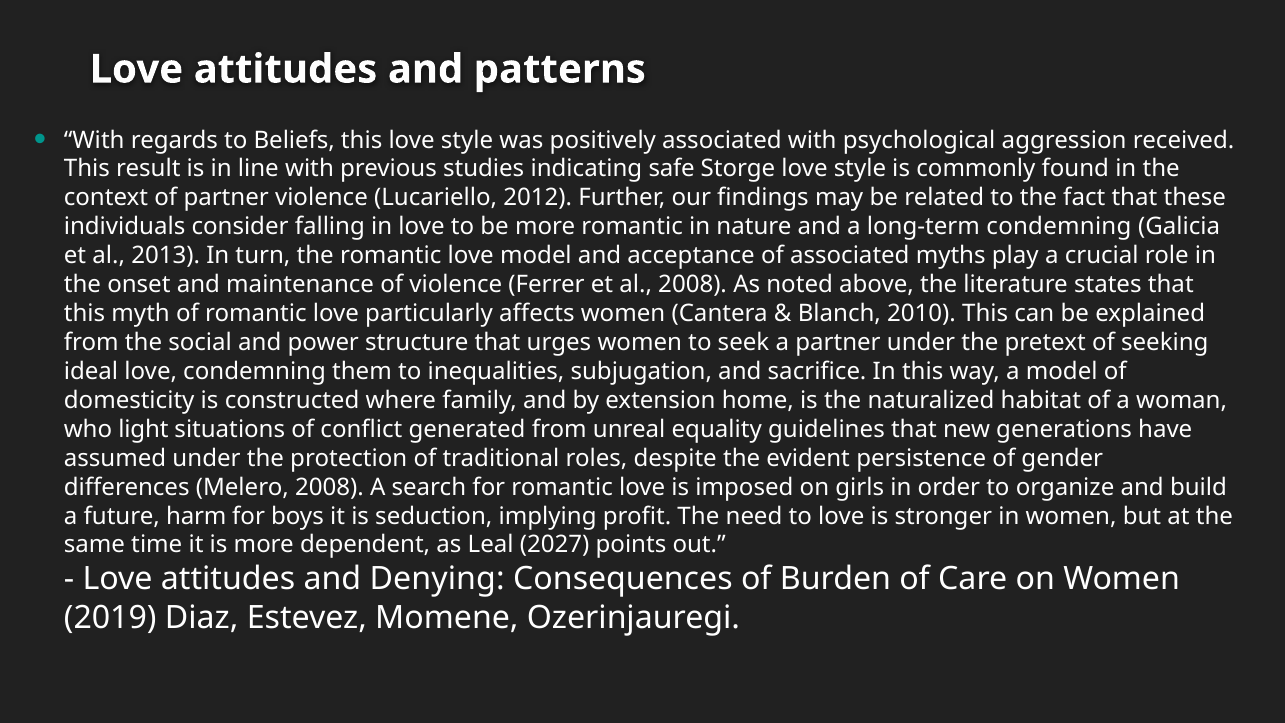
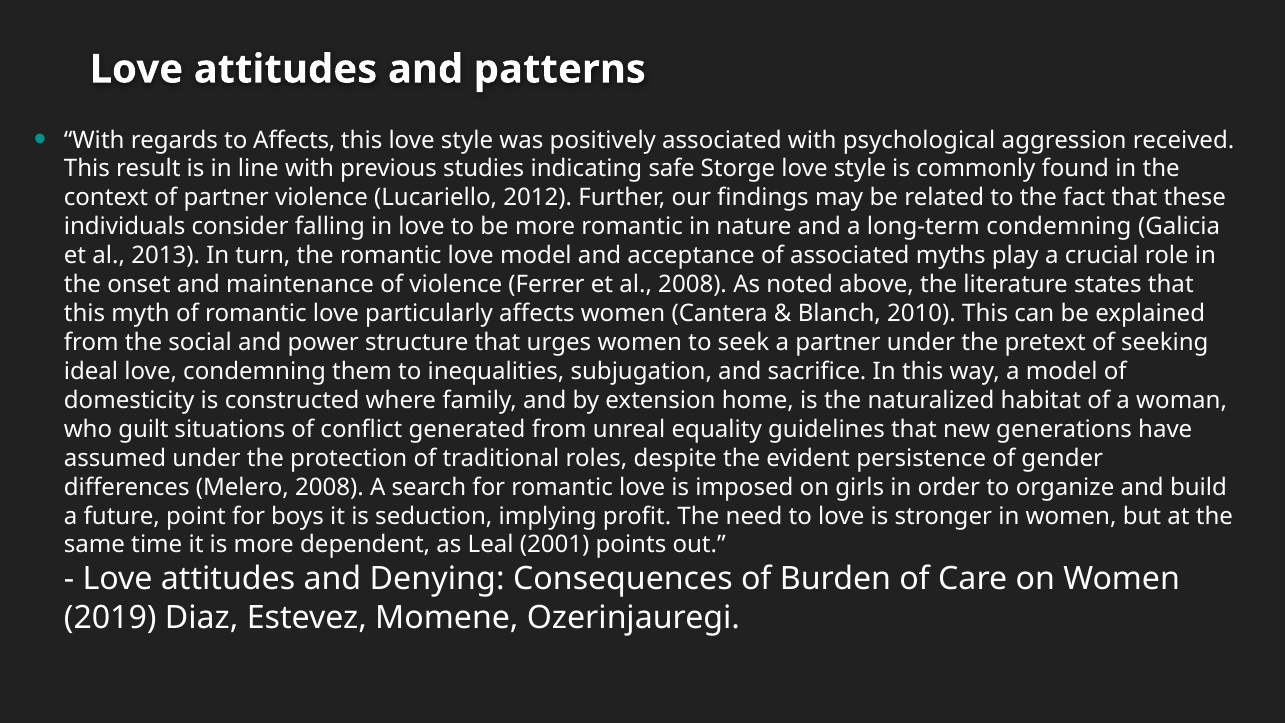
to Beliefs: Beliefs -> Affects
light: light -> guilt
harm: harm -> point
2027: 2027 -> 2001
